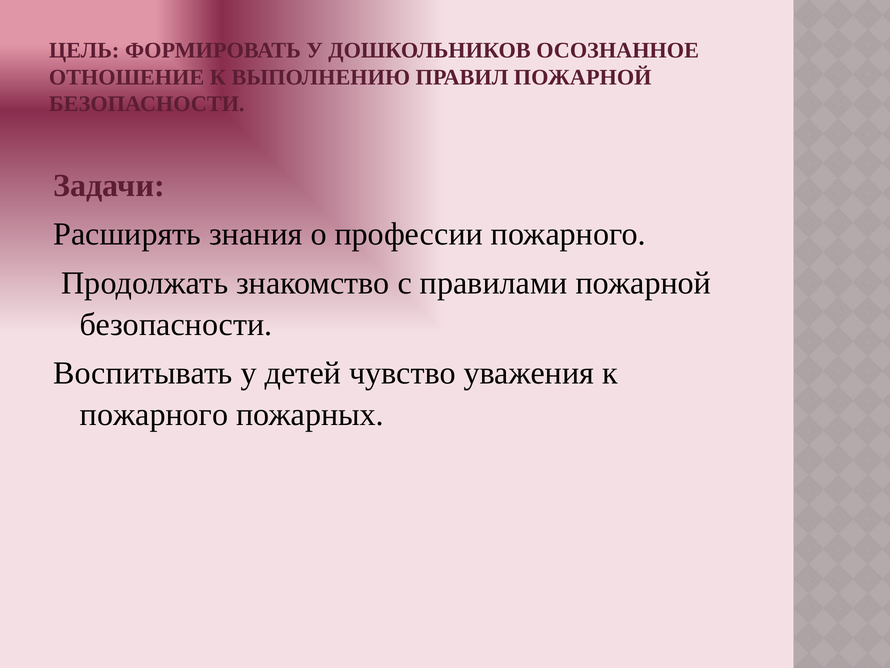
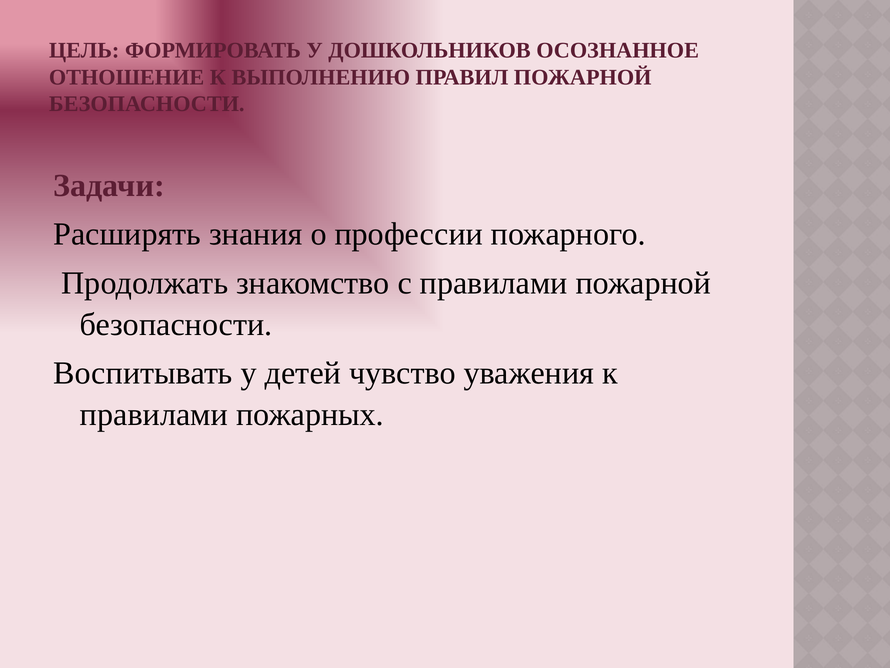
пожарного at (154, 414): пожарного -> правилами
